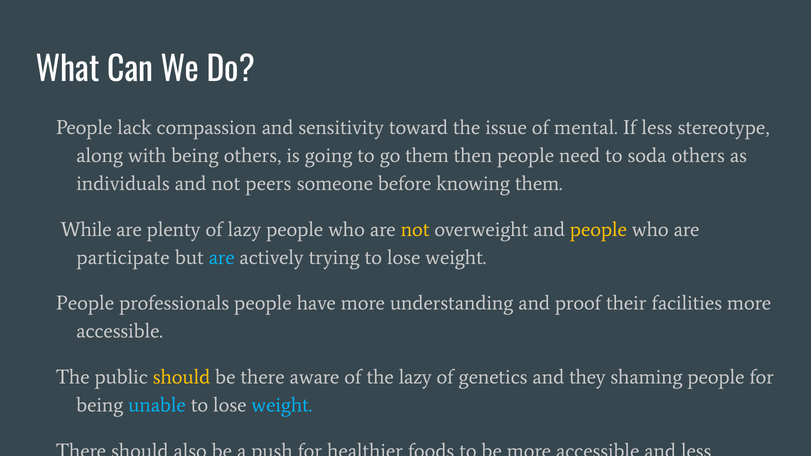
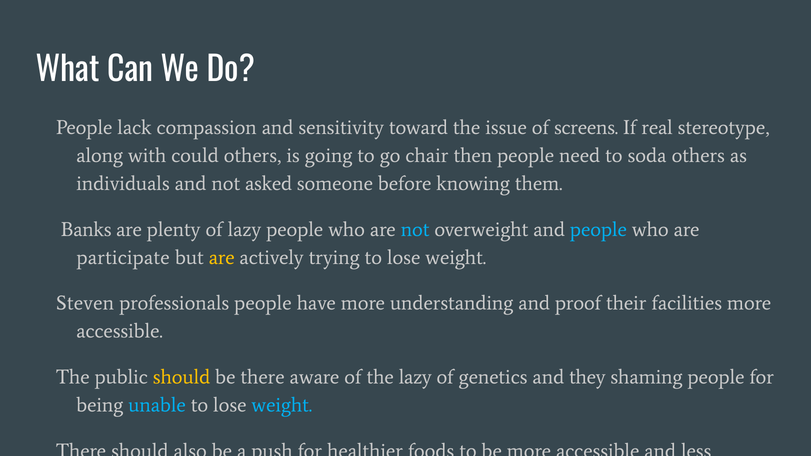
mental: mental -> screens
If less: less -> real
with being: being -> could
go them: them -> chair
peers: peers -> asked
While: While -> Banks
not at (415, 229) colour: yellow -> light blue
people at (598, 229) colour: yellow -> light blue
are at (222, 257) colour: light blue -> yellow
People at (85, 303): People -> Steven
